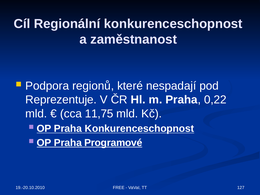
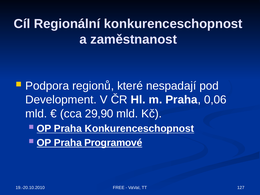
Reprezentuje: Reprezentuje -> Development
0,22: 0,22 -> 0,06
11,75: 11,75 -> 29,90
